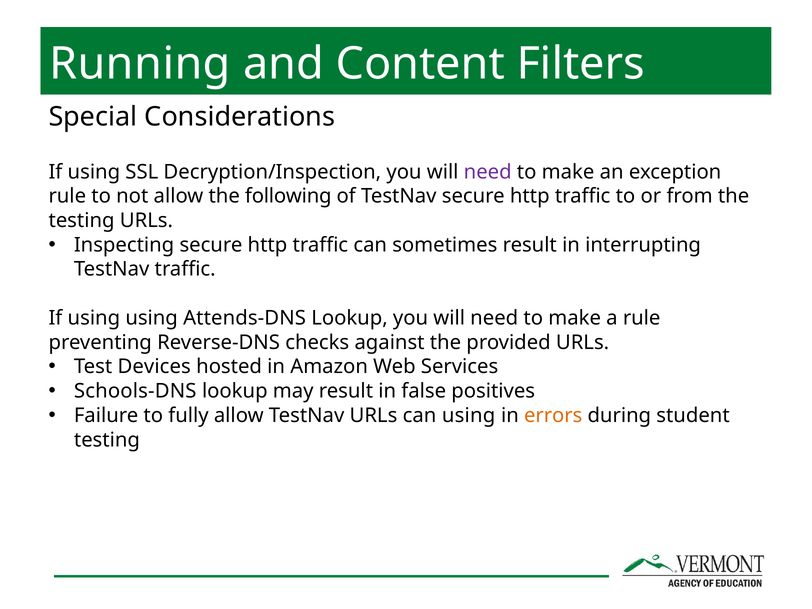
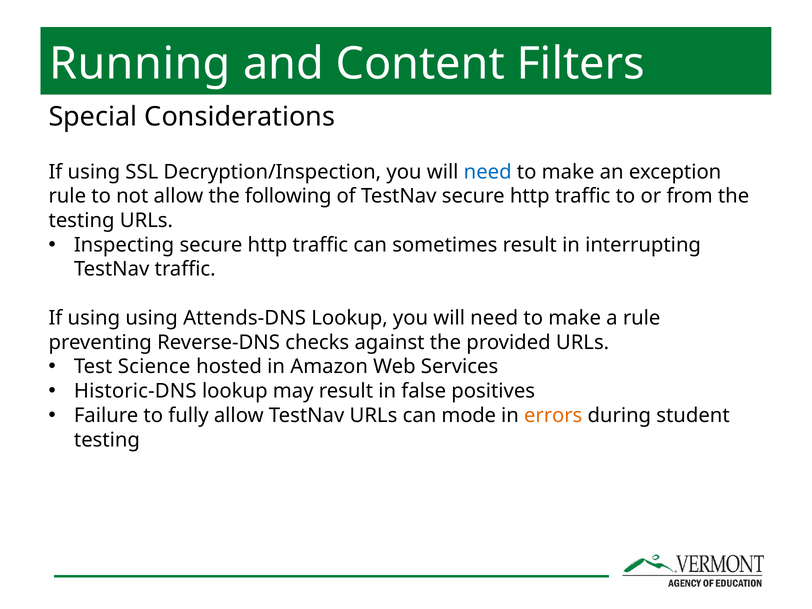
need at (488, 172) colour: purple -> blue
Devices: Devices -> Science
Schools-DNS: Schools-DNS -> Historic-DNS
can using: using -> mode
